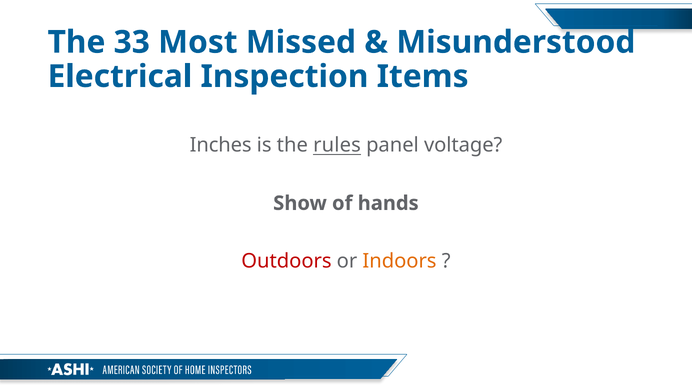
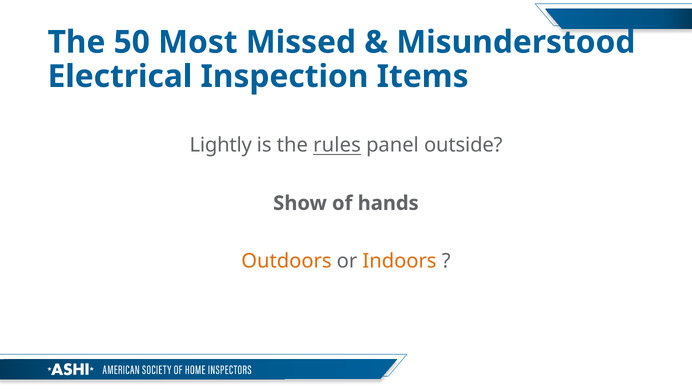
33: 33 -> 50
Inches: Inches -> Lightly
voltage: voltage -> outside
Outdoors colour: red -> orange
